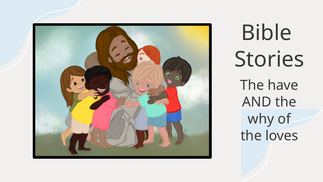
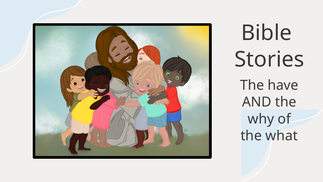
loves: loves -> what
